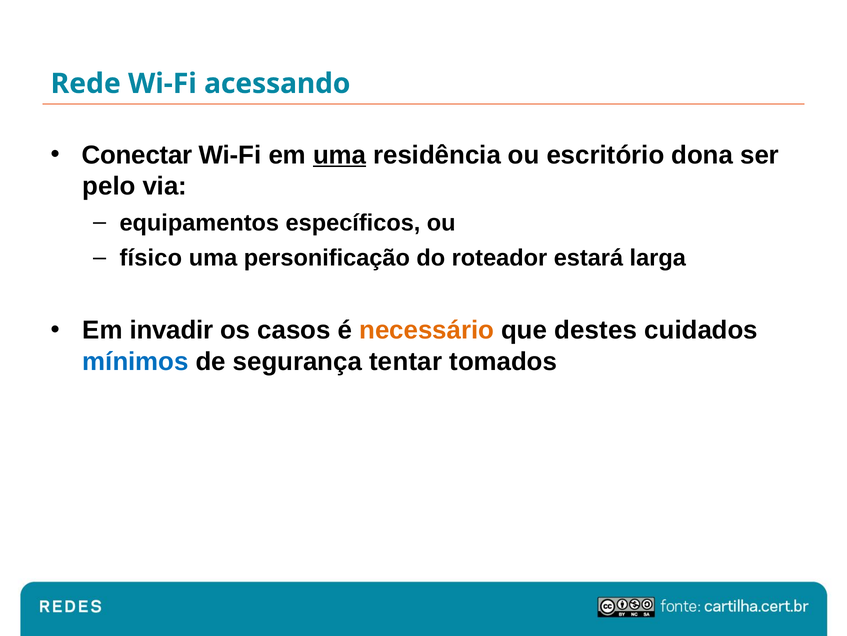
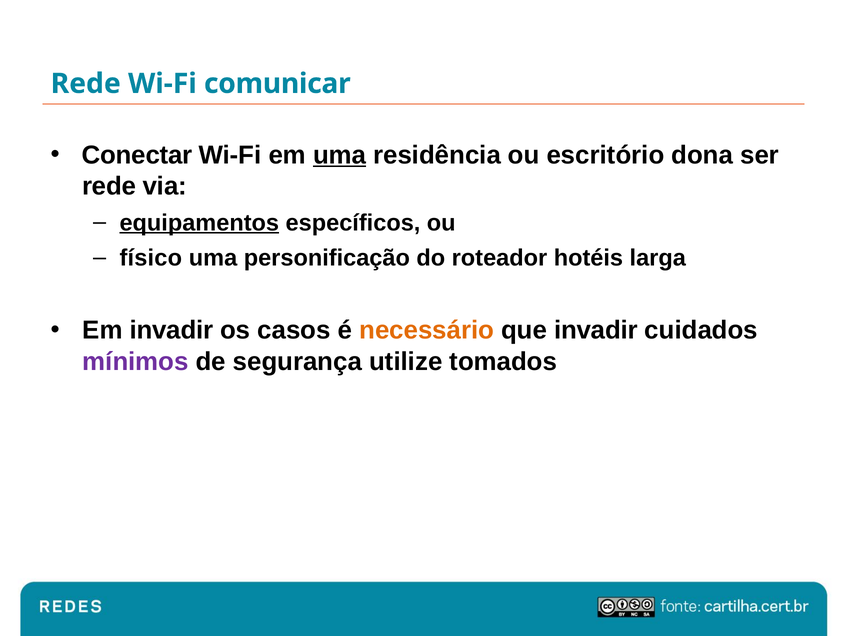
acessando: acessando -> comunicar
pelo at (109, 186): pelo -> rede
equipamentos underline: none -> present
estará: estará -> hotéis
que destes: destes -> invadir
mínimos colour: blue -> purple
tentar: tentar -> utilize
